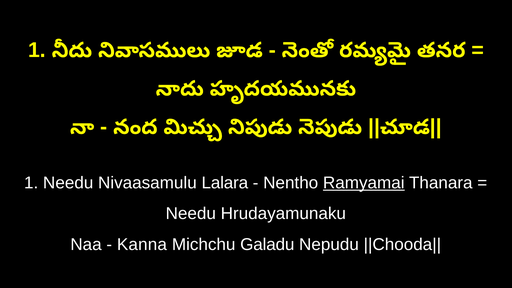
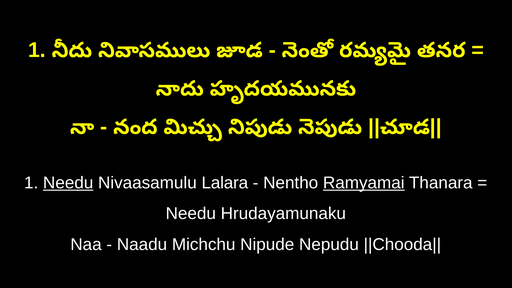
Needu at (68, 183) underline: none -> present
Kanna: Kanna -> Naadu
Galadu: Galadu -> Nipude
